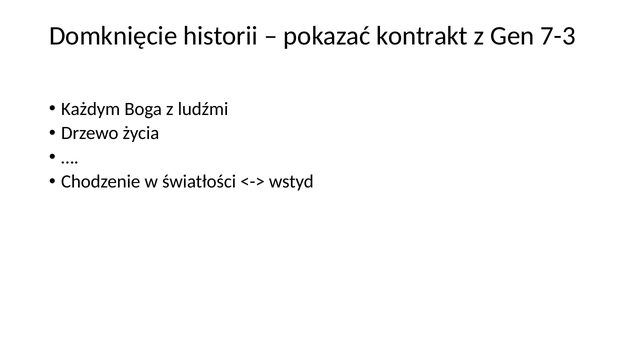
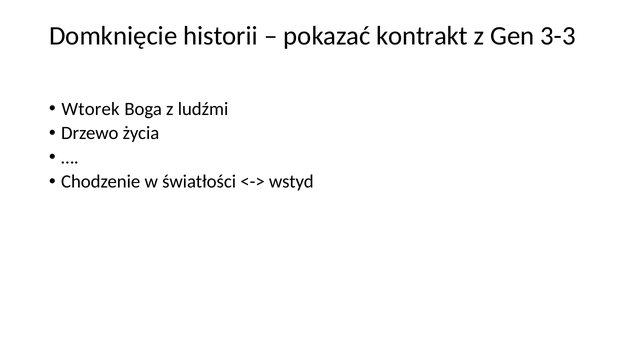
7-3: 7-3 -> 3-3
Każdym: Każdym -> Wtorek
